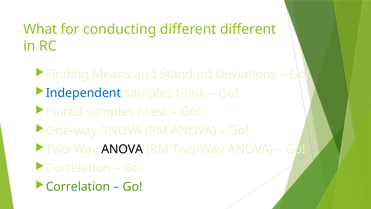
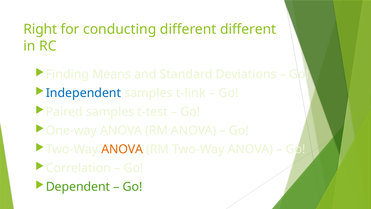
What: What -> Right
ANOVA at (122, 149) colour: black -> orange
Correlation at (78, 187): Correlation -> Dependent
